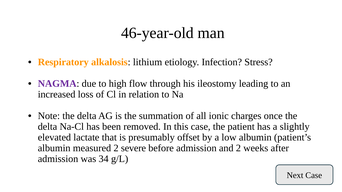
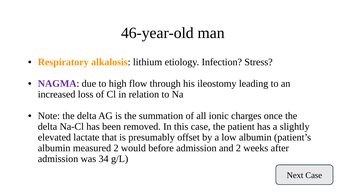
severe: severe -> would
